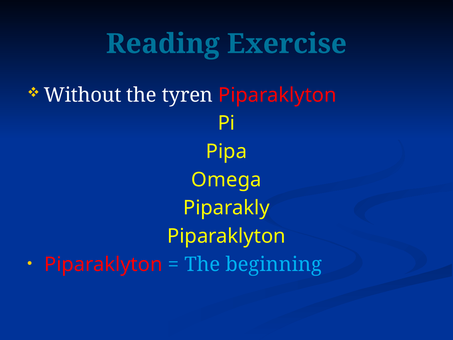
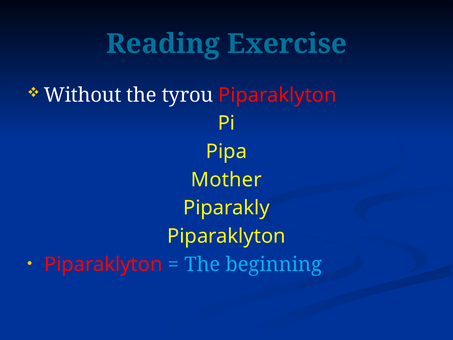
tyren: tyren -> tyrou
Omega: Omega -> Mother
